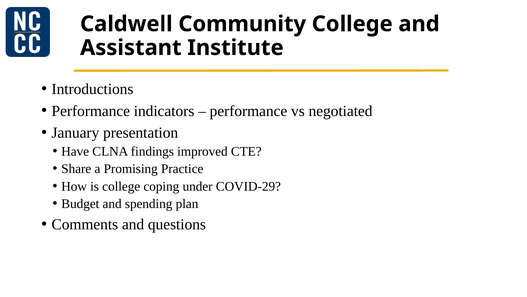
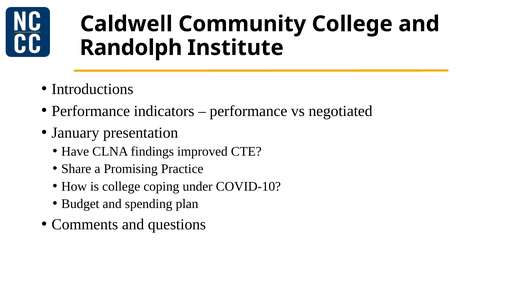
Assistant: Assistant -> Randolph
COVID-29: COVID-29 -> COVID-10
